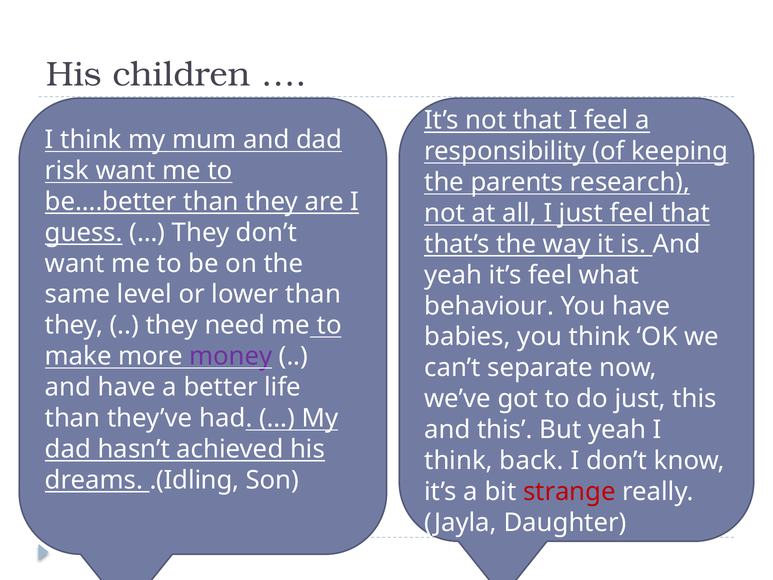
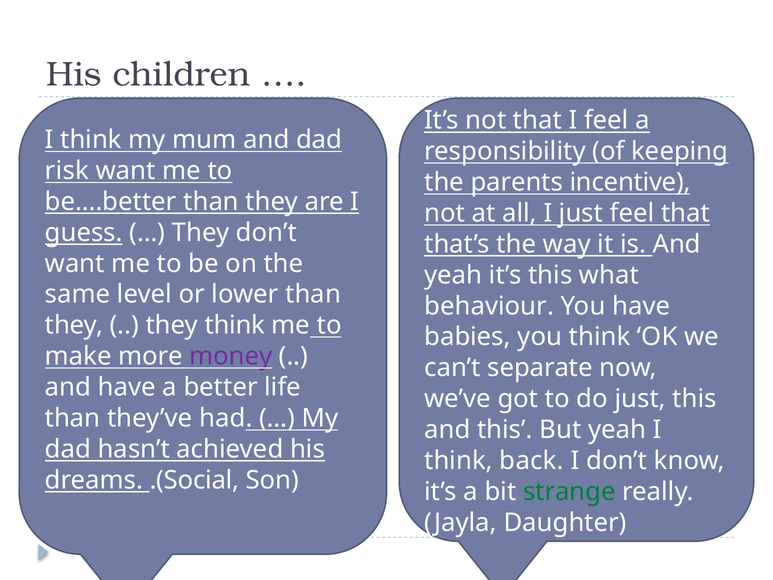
research: research -> incentive
it’s feel: feel -> this
they need: need -> think
.(Idling: .(Idling -> .(Social
strange colour: red -> green
